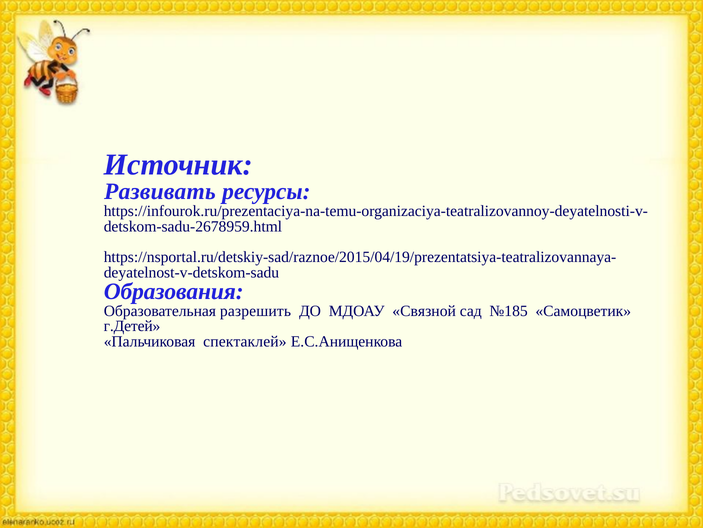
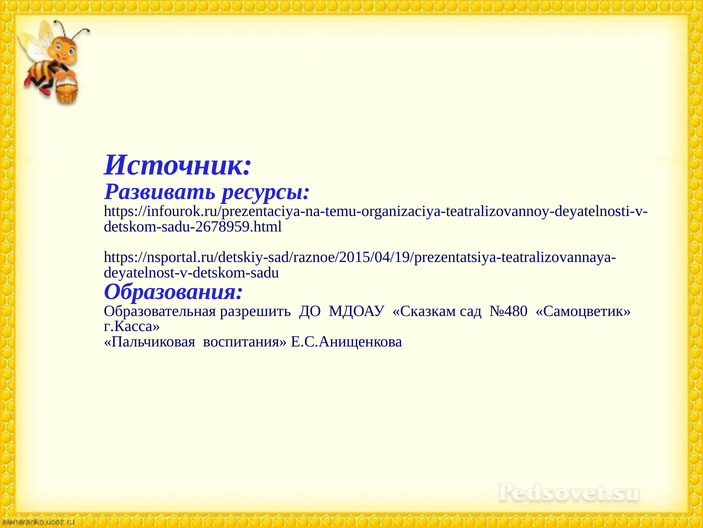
Связной: Связной -> Сказкам
№185: №185 -> №480
г.Детей: г.Детей -> г.Касса
спектаклей: спектаклей -> воспитания
